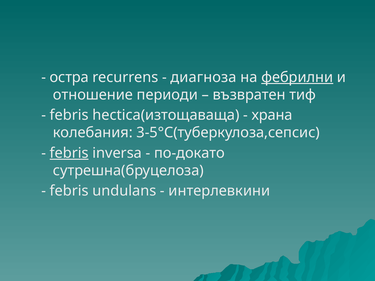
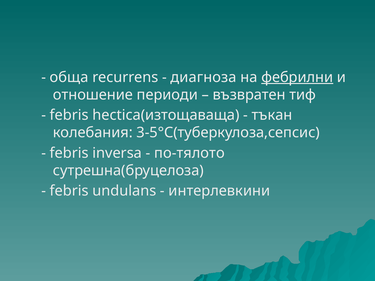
остра: остра -> обща
храна: храна -> тъкан
febris at (69, 153) underline: present -> none
по-докато: по-докато -> по-тялото
